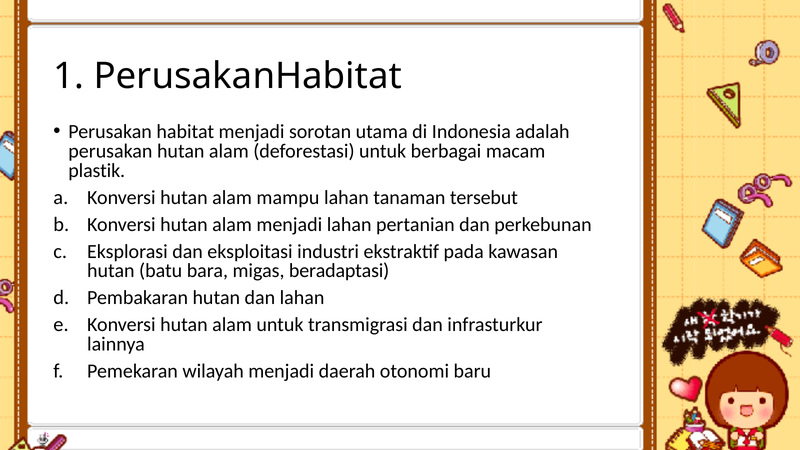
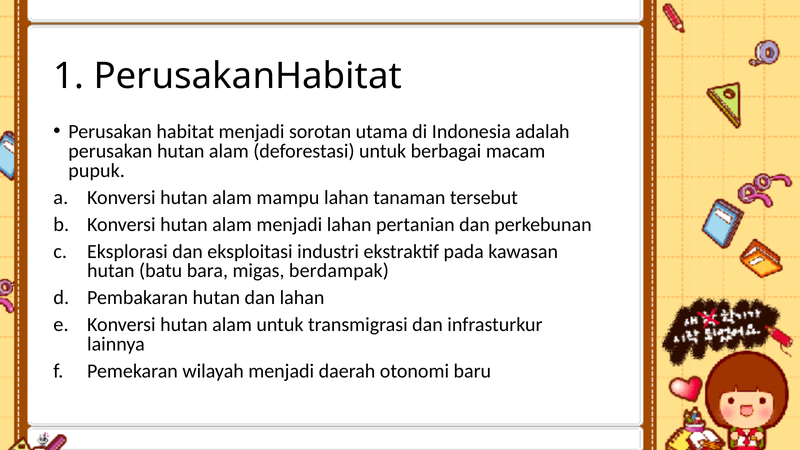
plastik: plastik -> pupuk
beradaptasi: beradaptasi -> berdampak
